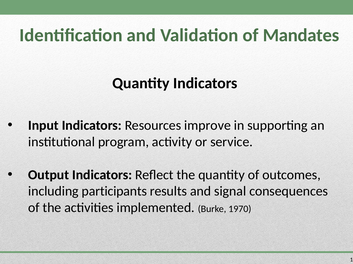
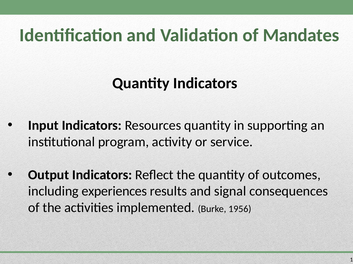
Resources improve: improve -> quantity
participants: participants -> experiences
1970: 1970 -> 1956
